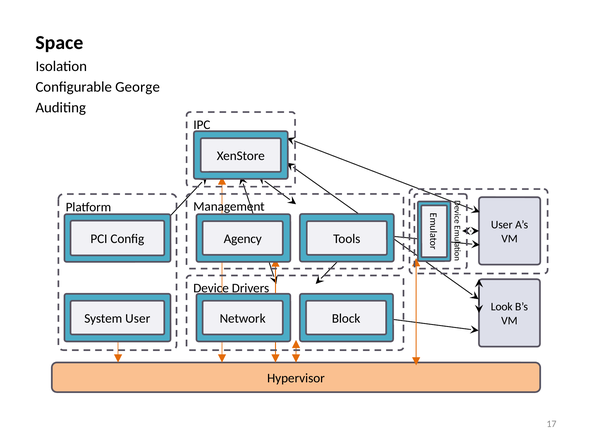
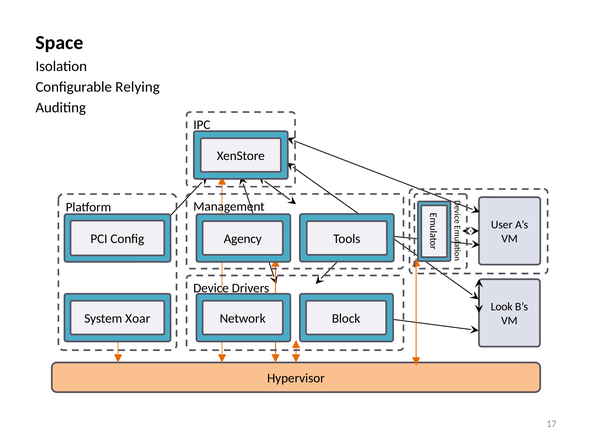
George: George -> Relying
System User: User -> Xoar
